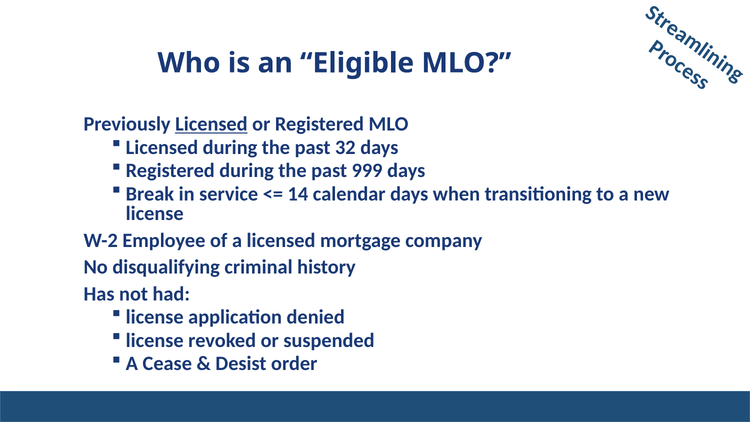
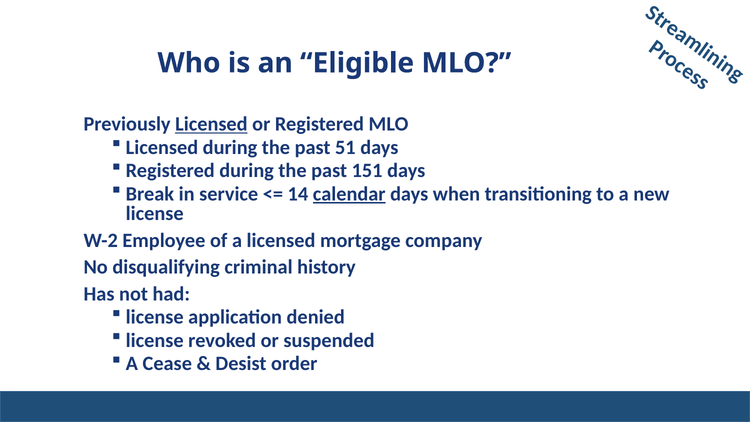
32: 32 -> 51
999: 999 -> 151
calendar underline: none -> present
